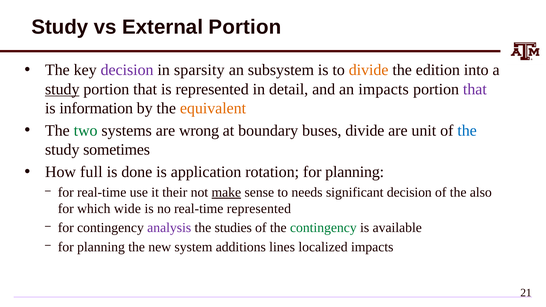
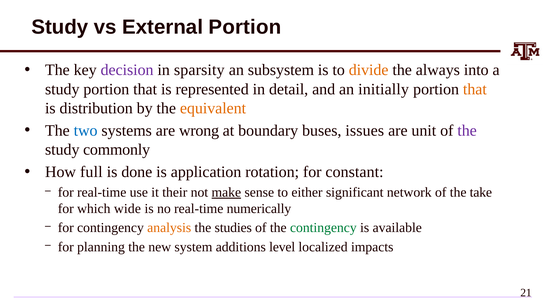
edition: edition -> always
study at (62, 89) underline: present -> none
an impacts: impacts -> initially
that at (475, 89) colour: purple -> orange
information: information -> distribution
two colour: green -> blue
buses divide: divide -> issues
the at (467, 131) colour: blue -> purple
sometimes: sometimes -> commonly
planning at (355, 172): planning -> constant
needs: needs -> either
significant decision: decision -> network
also: also -> take
real-time represented: represented -> numerically
analysis colour: purple -> orange
lines: lines -> level
